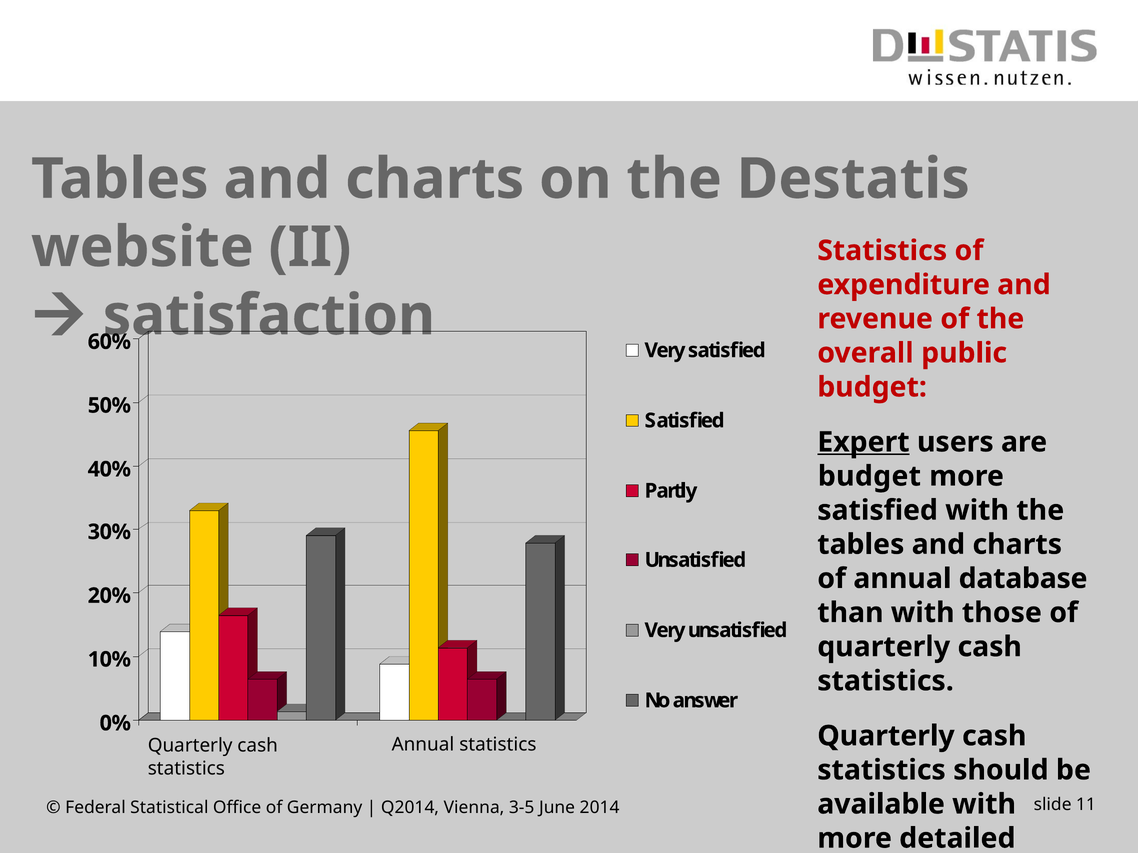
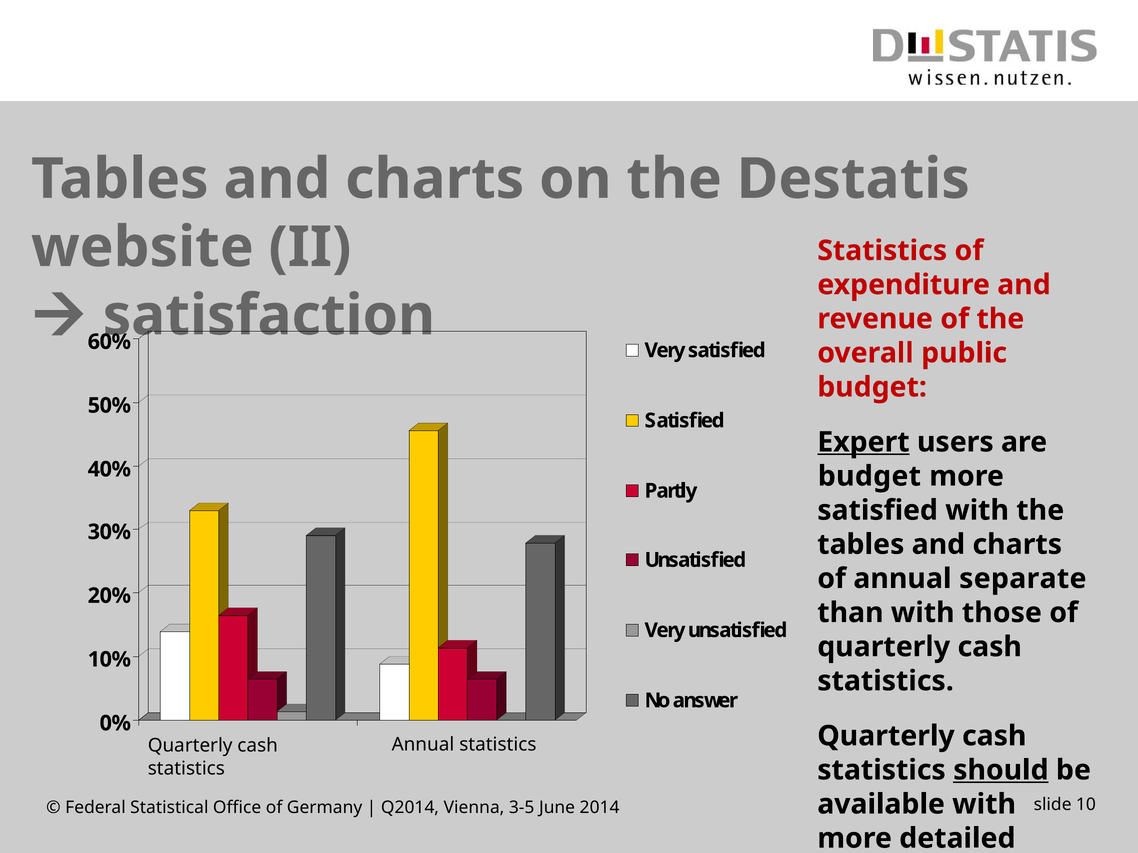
database: database -> separate
should underline: none -> present
11: 11 -> 10
